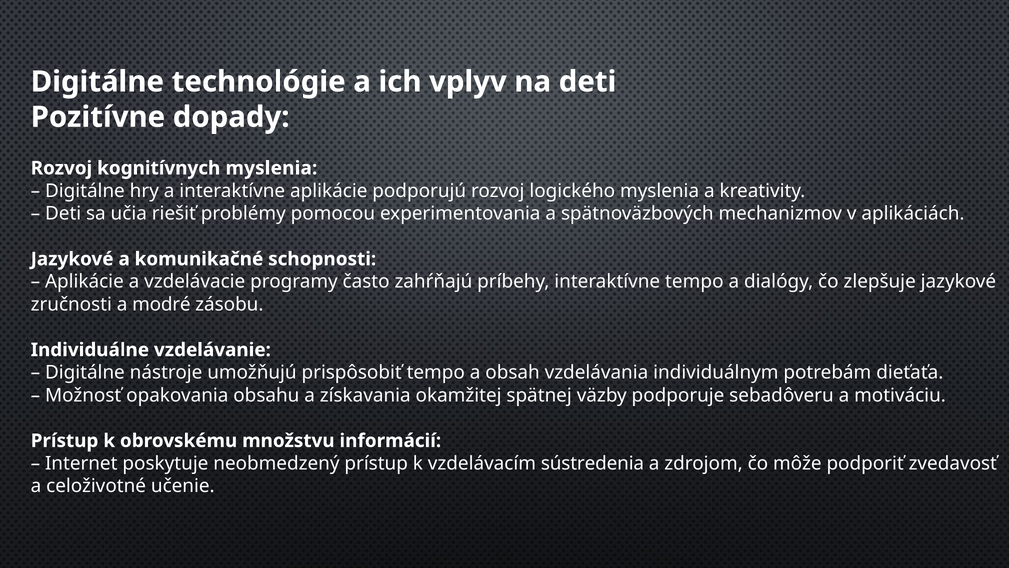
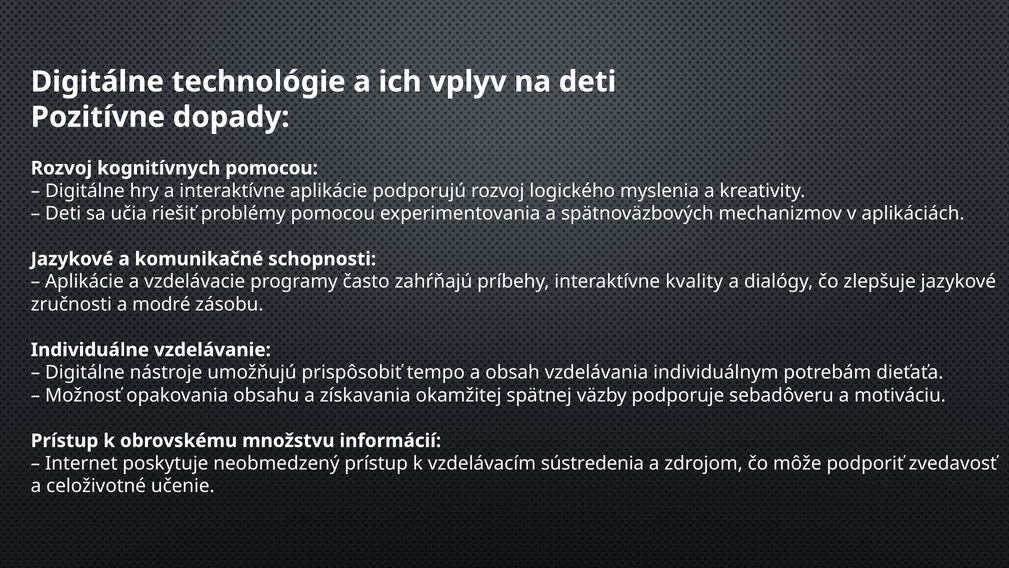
kognitívnych myslenia: myslenia -> pomocou
interaktívne tempo: tempo -> kvality
